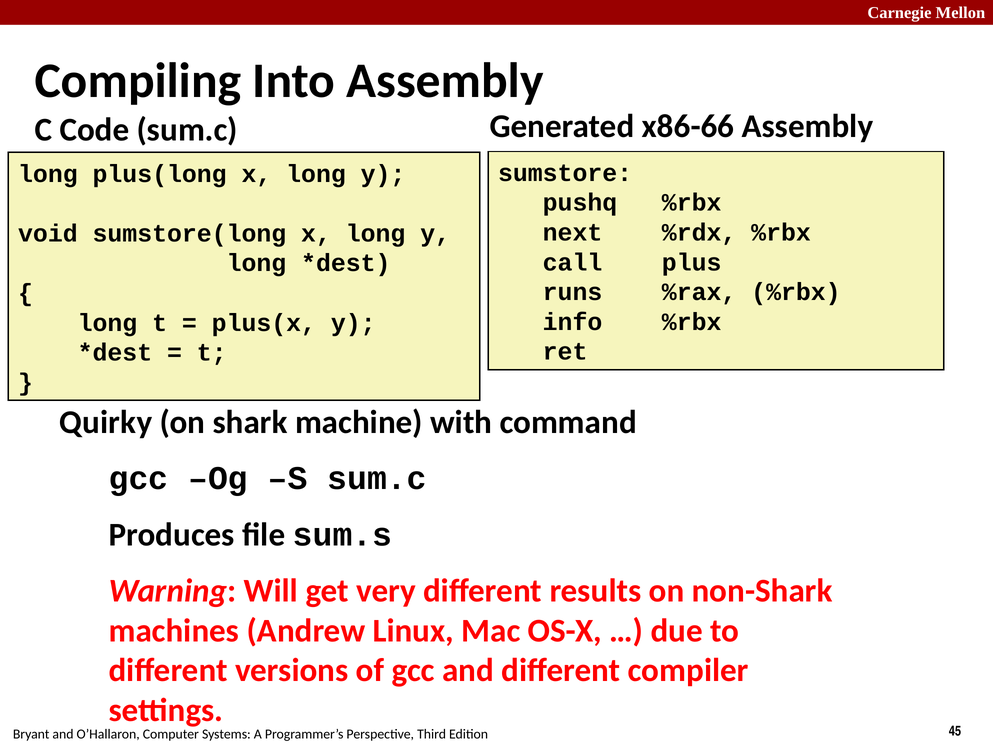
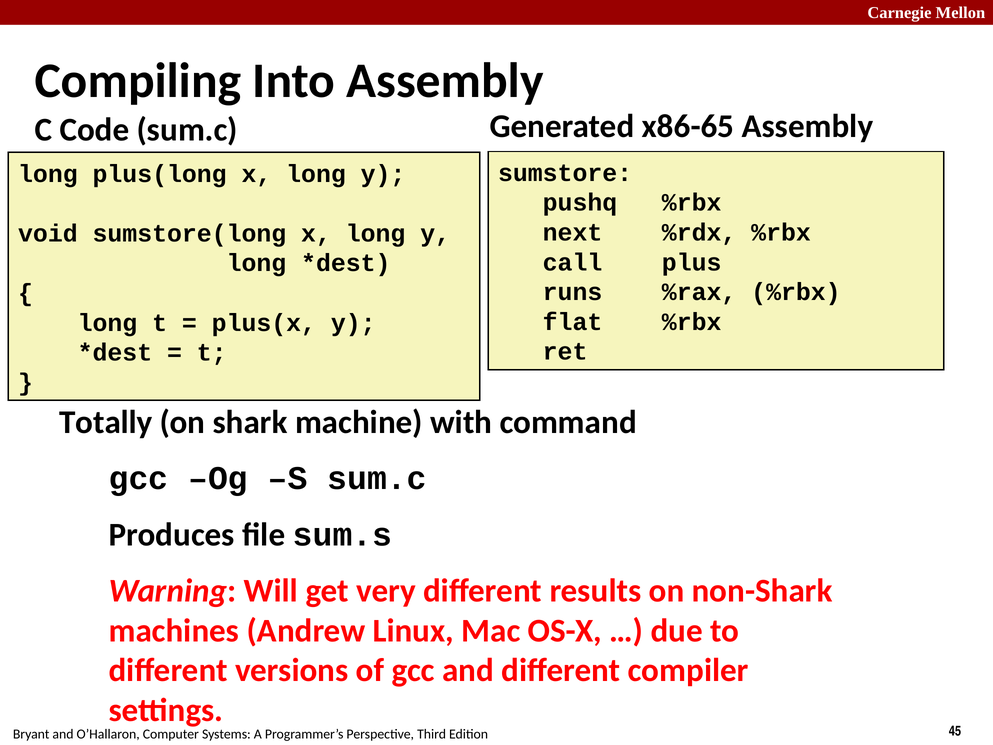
x86-66: x86-66 -> x86-65
info: info -> flat
Quirky: Quirky -> Totally
